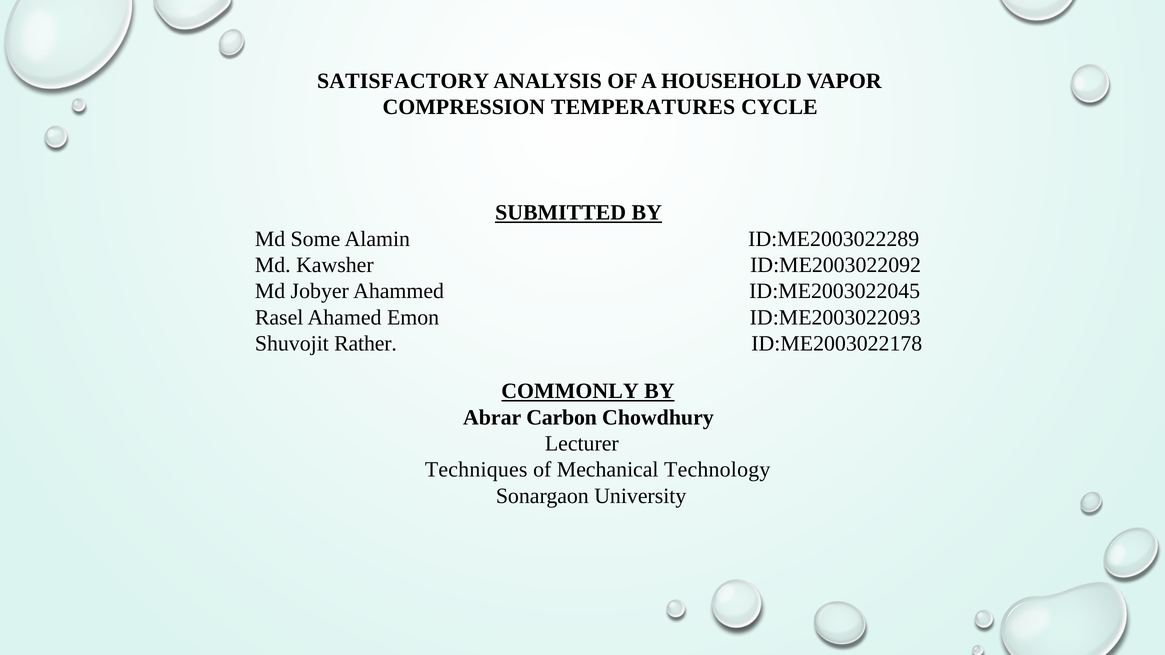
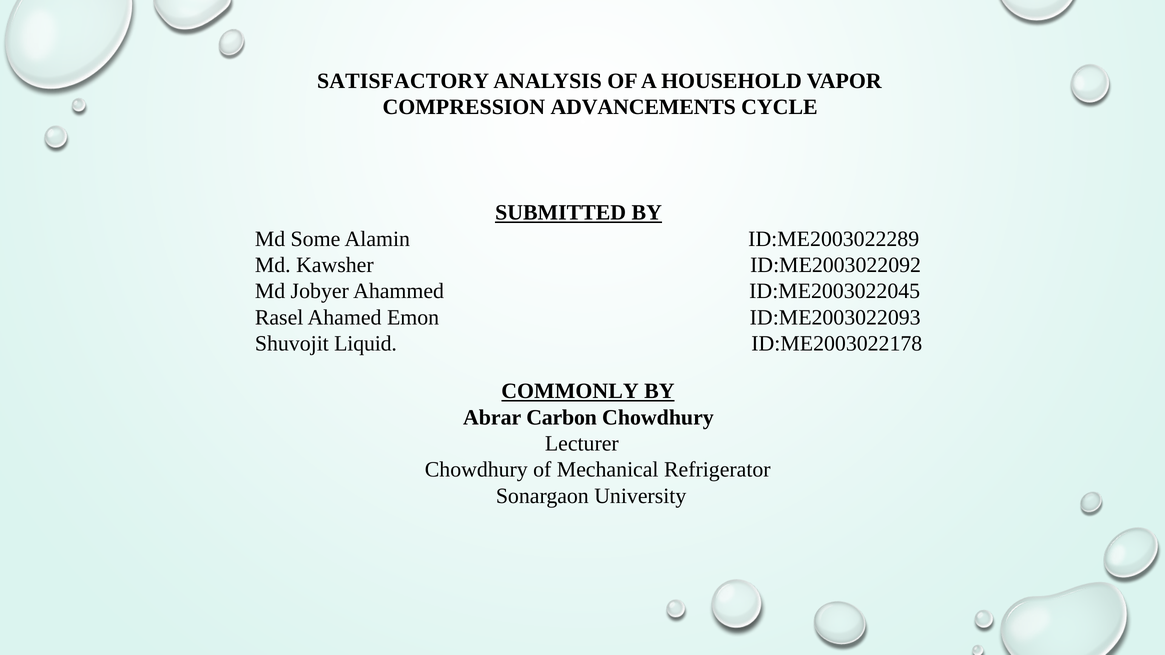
TEMPERATURES: TEMPERATURES -> ADVANCEMENTS
Rather: Rather -> Liquid
Techniques at (476, 470): Techniques -> Chowdhury
Technology: Technology -> Refrigerator
